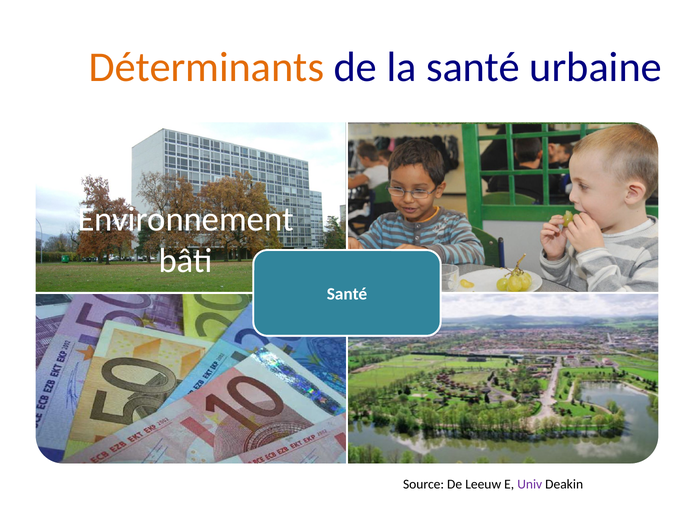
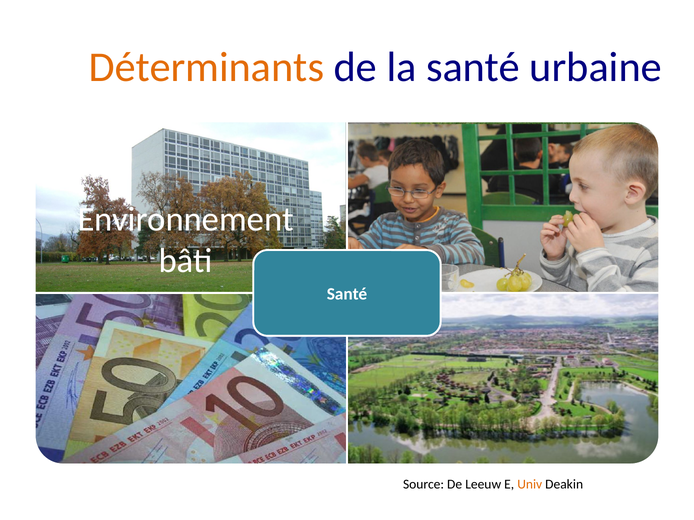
Univ colour: purple -> orange
